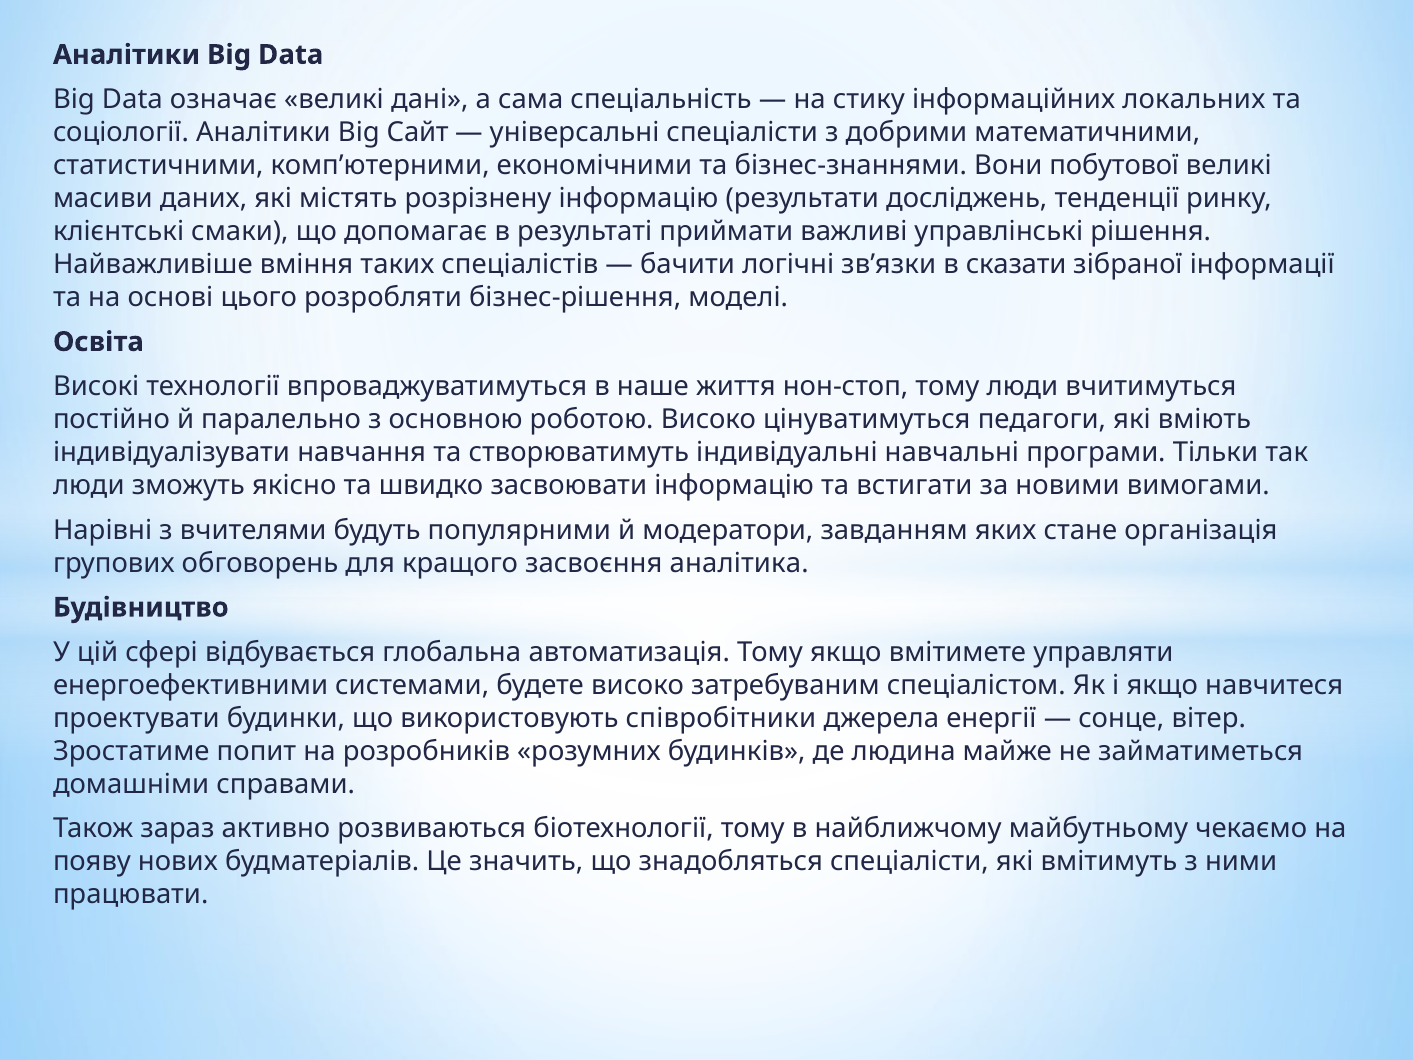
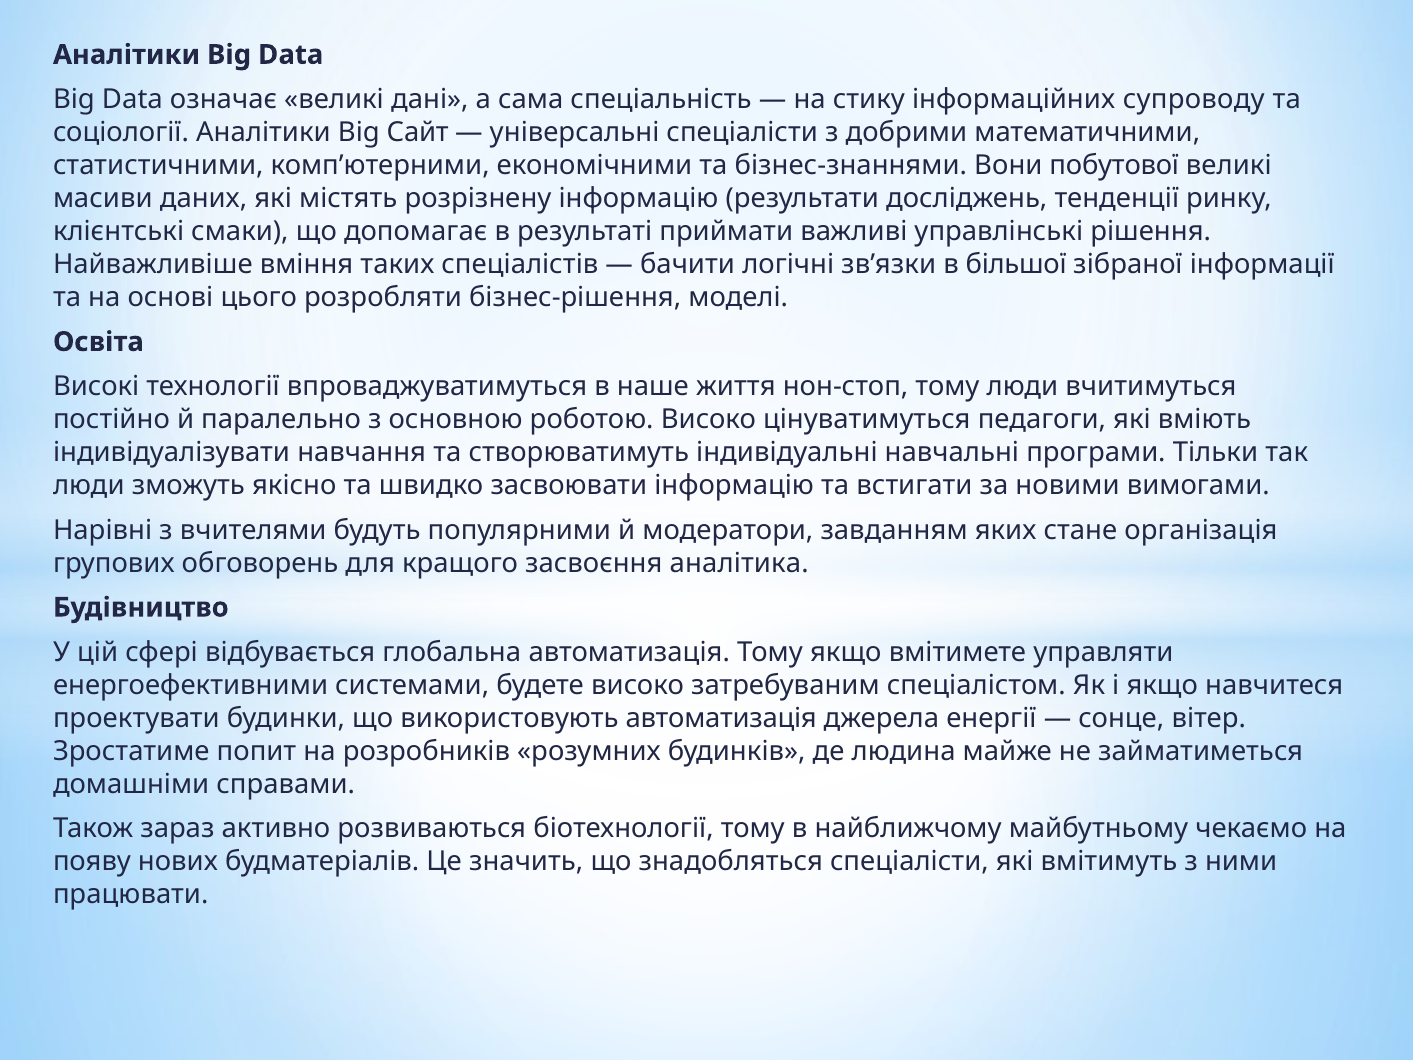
локальних: локальних -> супроводу
сказати: сказати -> більшої
використовують співробітники: співробітники -> автоматизація
